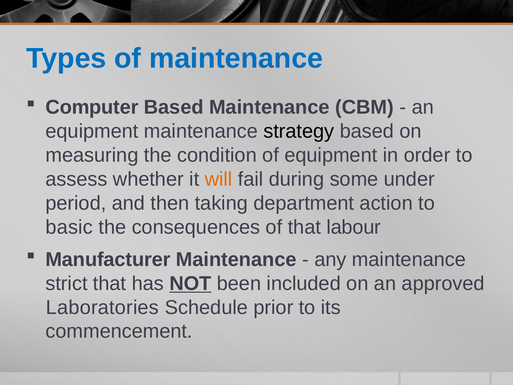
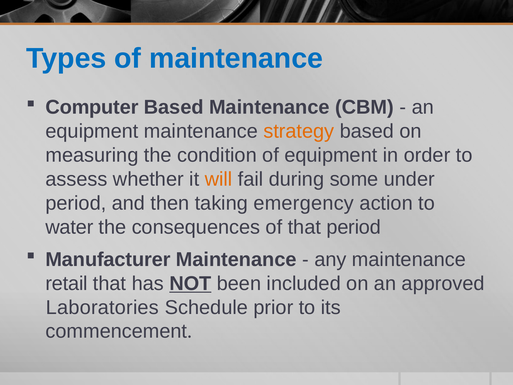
strategy colour: black -> orange
department: department -> emergency
basic: basic -> water
that labour: labour -> period
strict: strict -> retail
